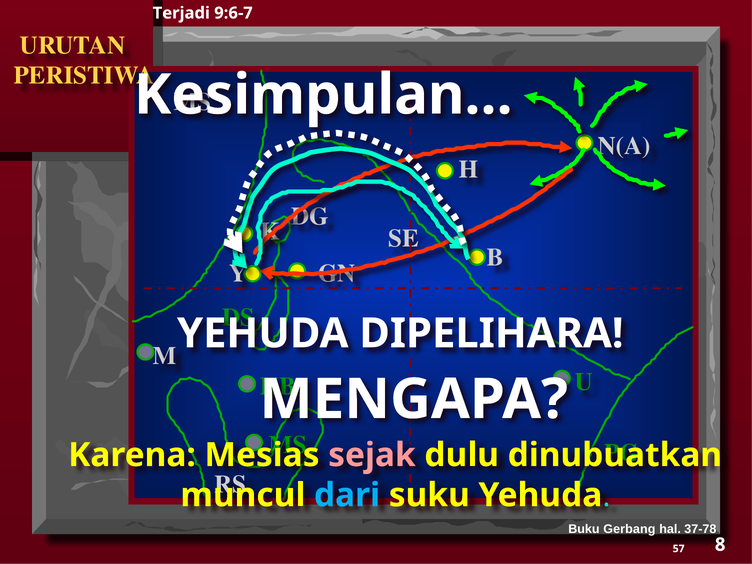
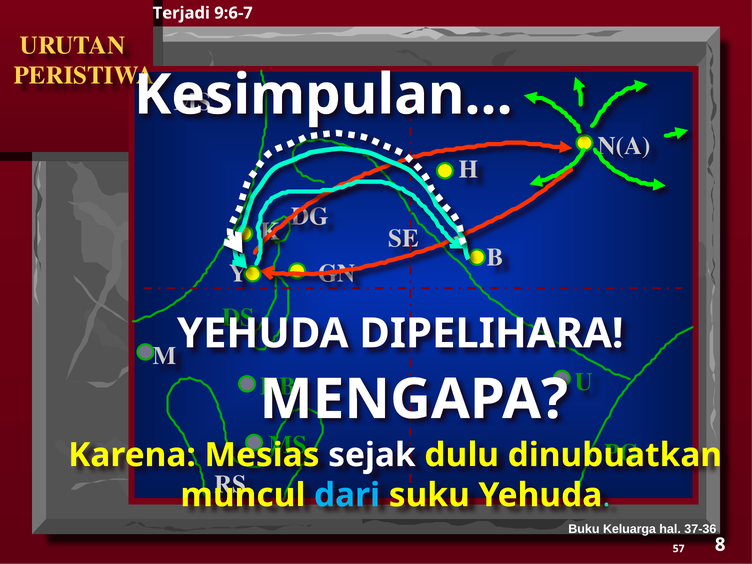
sejak colour: pink -> white
Gerbang: Gerbang -> Keluarga
37-78: 37-78 -> 37-36
